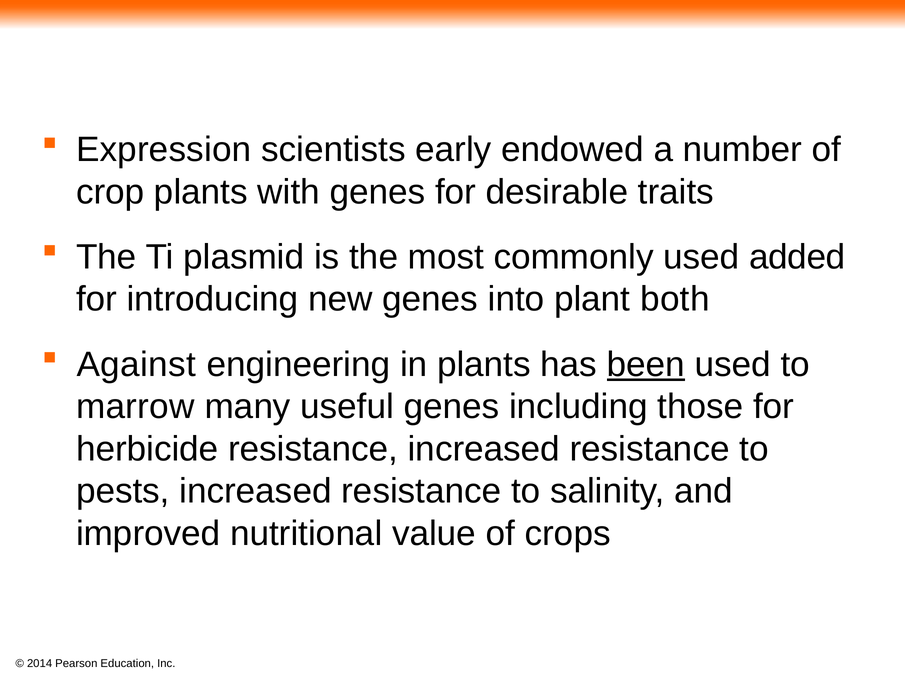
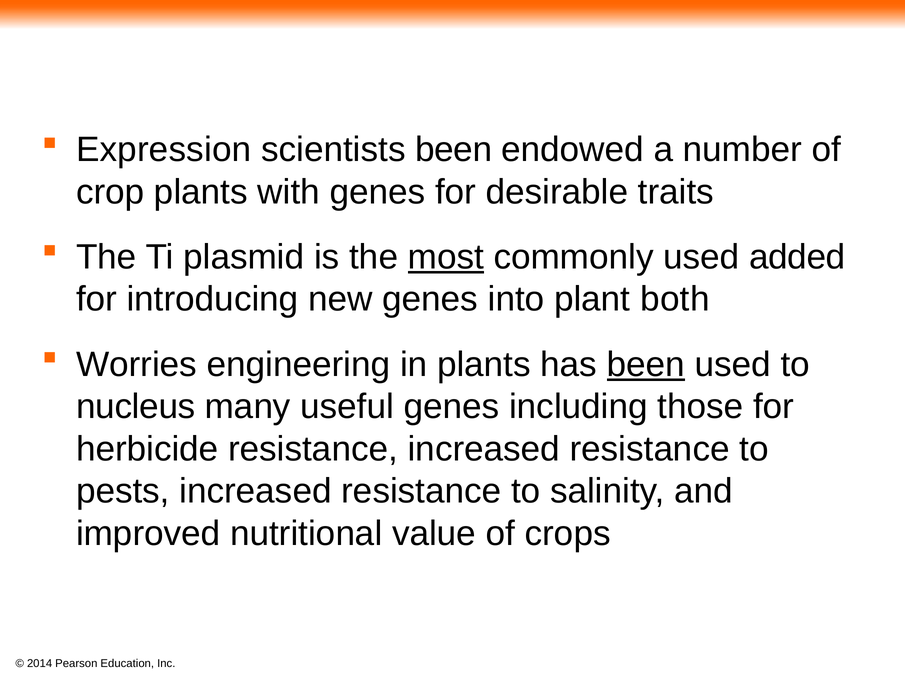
scientists early: early -> been
most underline: none -> present
Against: Against -> Worries
marrow: marrow -> nucleus
